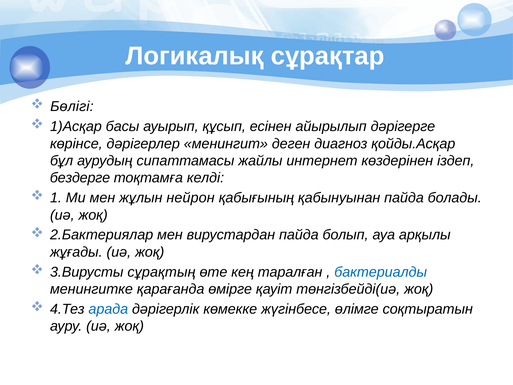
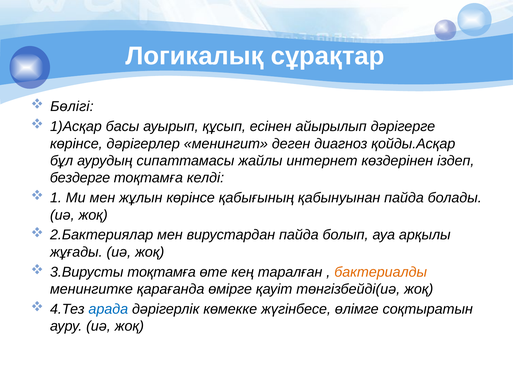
жұлын нейрон: нейрон -> көрінсе
3.Вирусты сұрақтың: сұрақтың -> тоқтамға
бактериалды colour: blue -> orange
